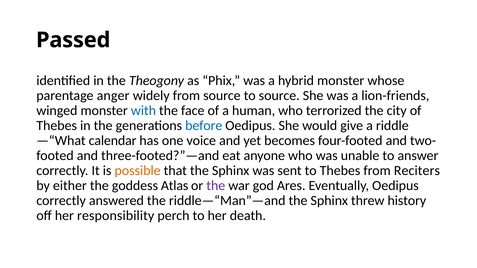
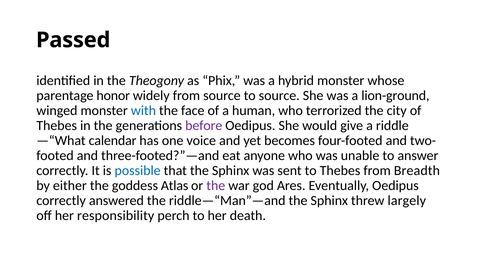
anger: anger -> honor
lion-friends: lion-friends -> lion-ground
before colour: blue -> purple
possible colour: orange -> blue
Reciters: Reciters -> Breadth
history: history -> largely
